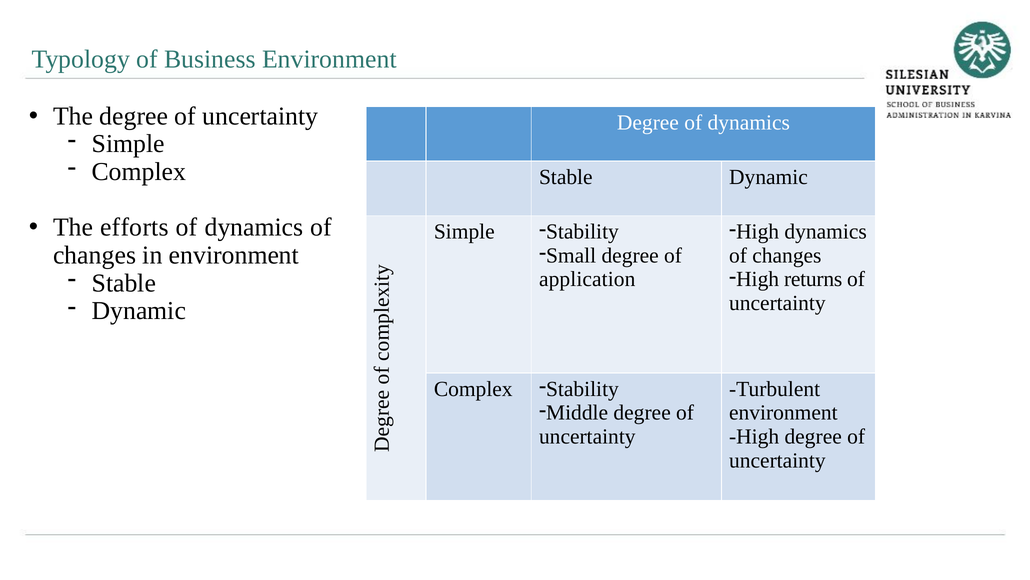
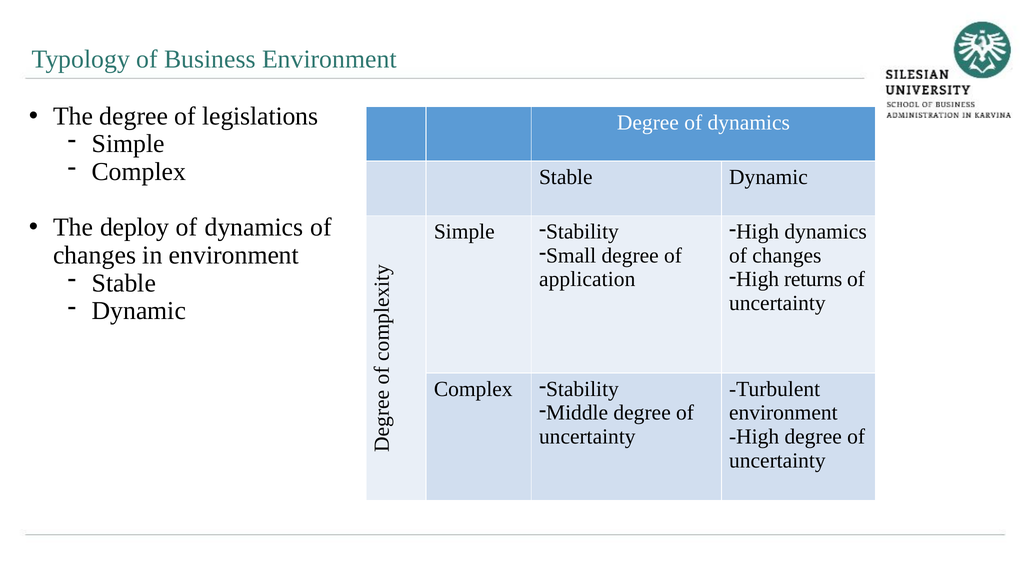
The degree of uncertainty: uncertainty -> legislations
efforts: efforts -> deploy
